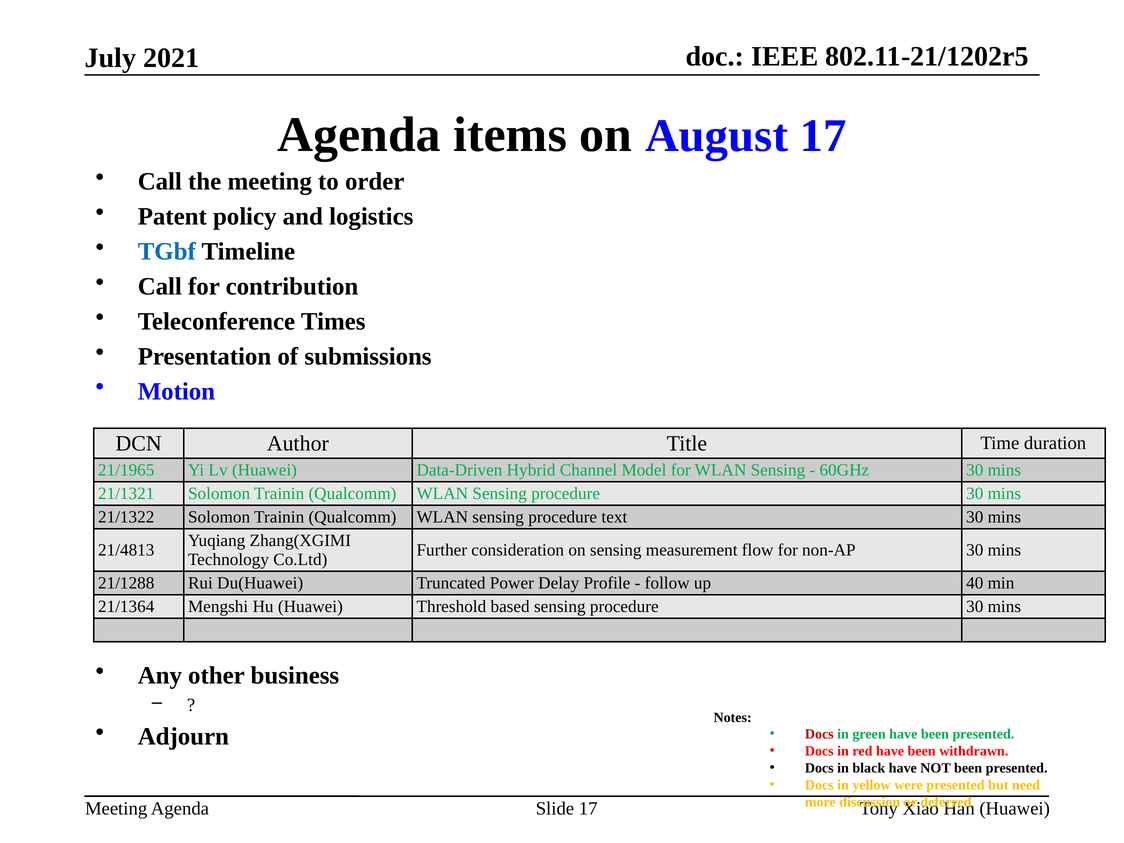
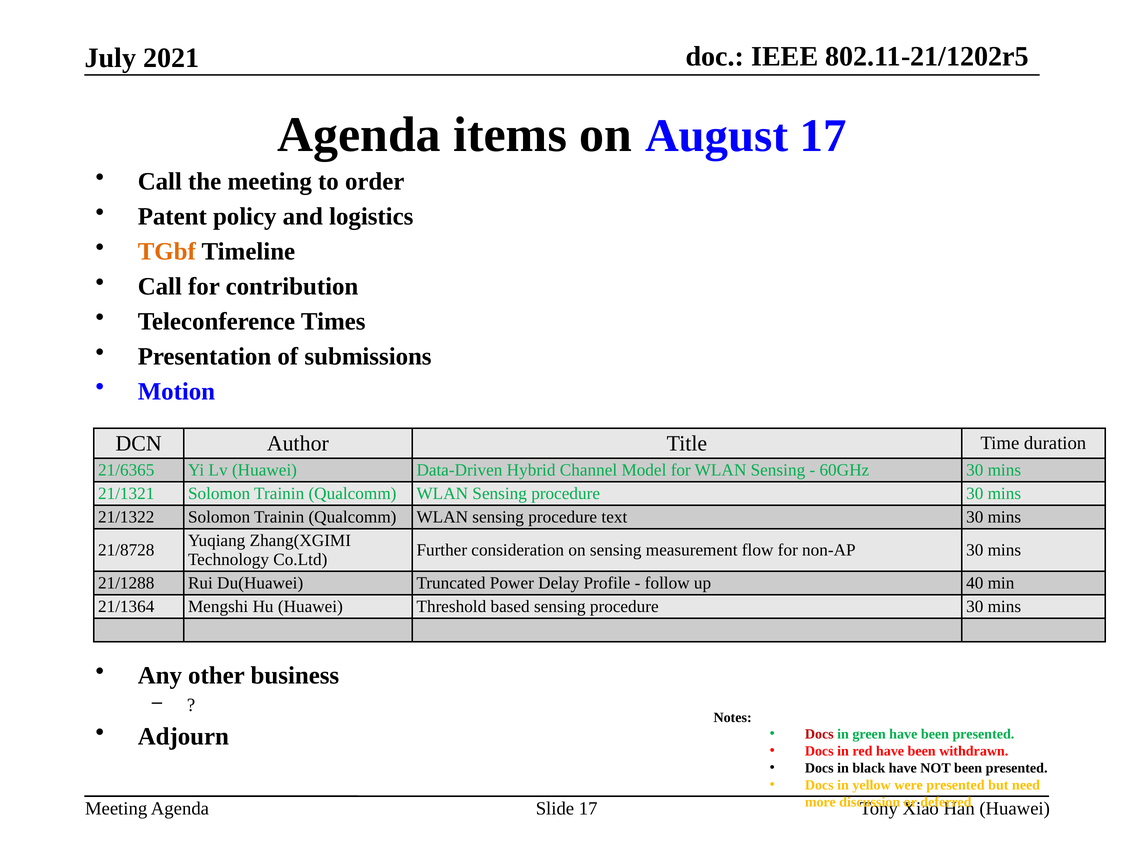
TGbf colour: blue -> orange
21/1965: 21/1965 -> 21/6365
21/4813: 21/4813 -> 21/8728
